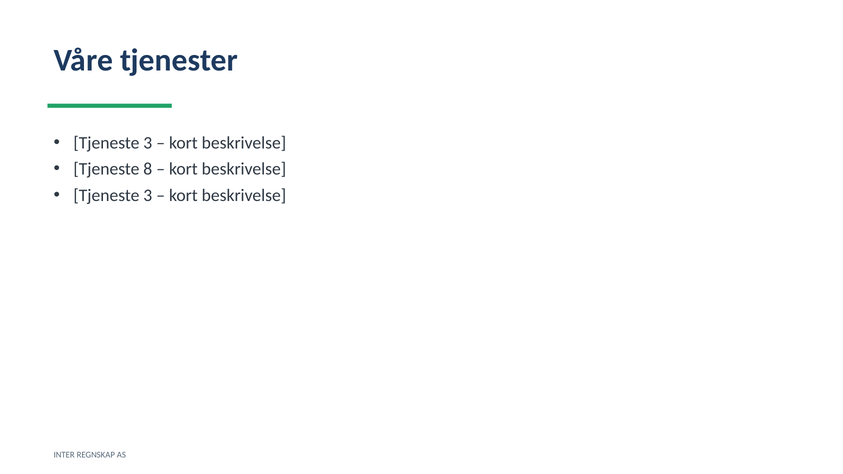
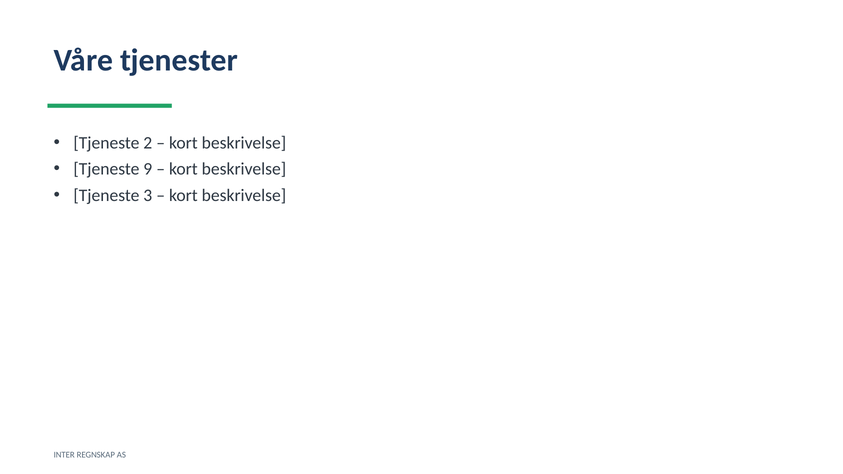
3 at (148, 143): 3 -> 2
8: 8 -> 9
